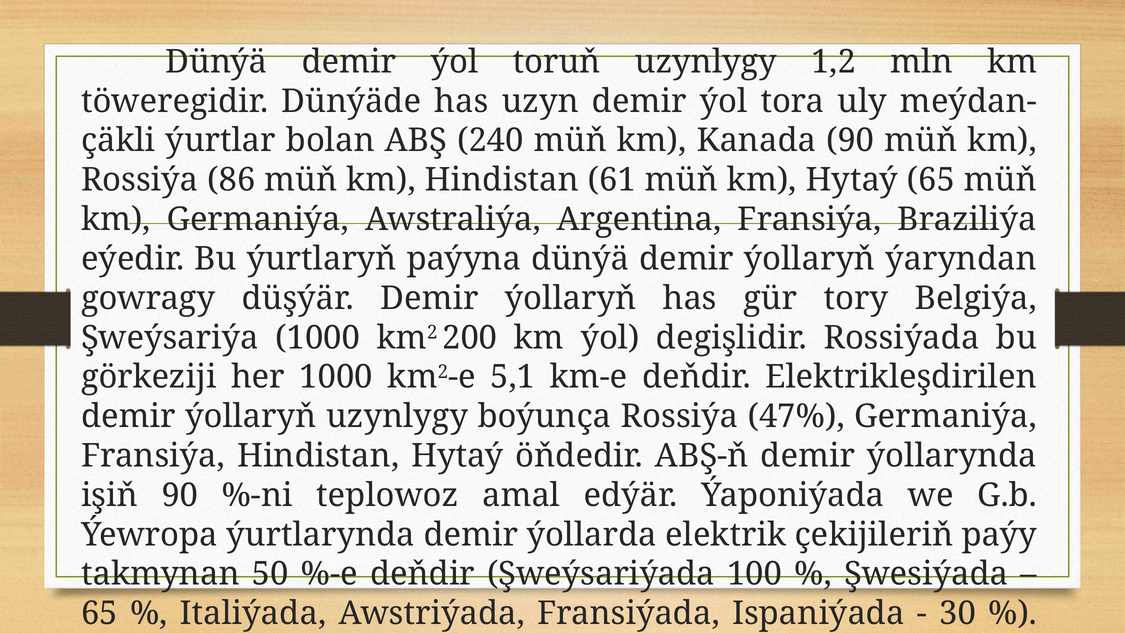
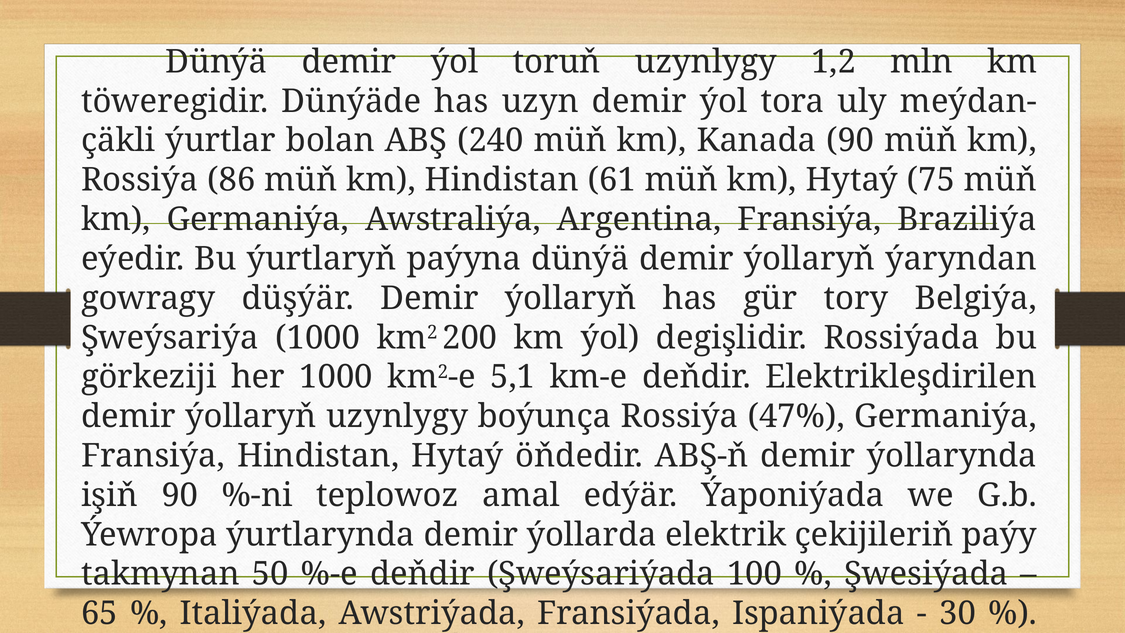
Hytaý 65: 65 -> 75
